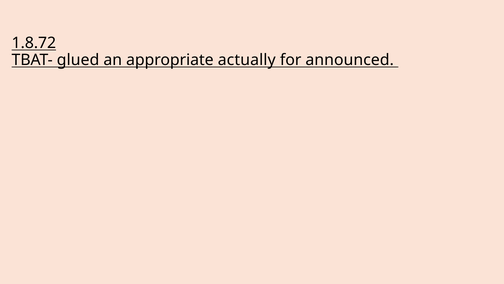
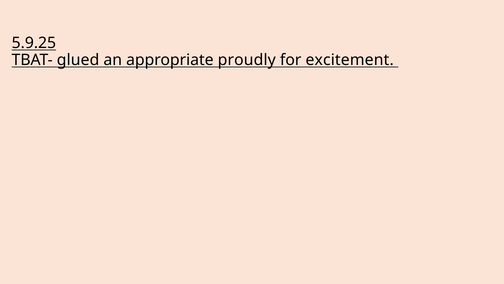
1.8.72: 1.8.72 -> 5.9.25
actually: actually -> proudly
announced: announced -> excitement
